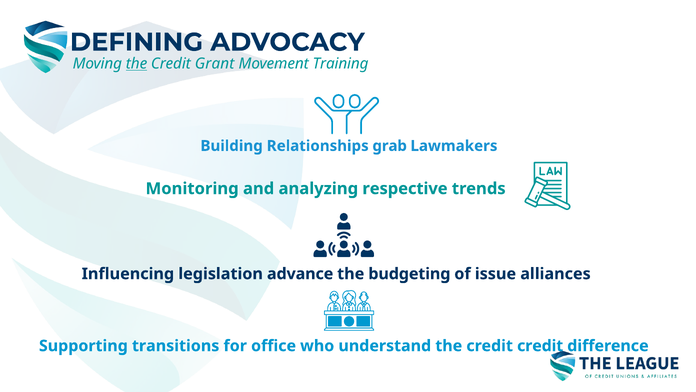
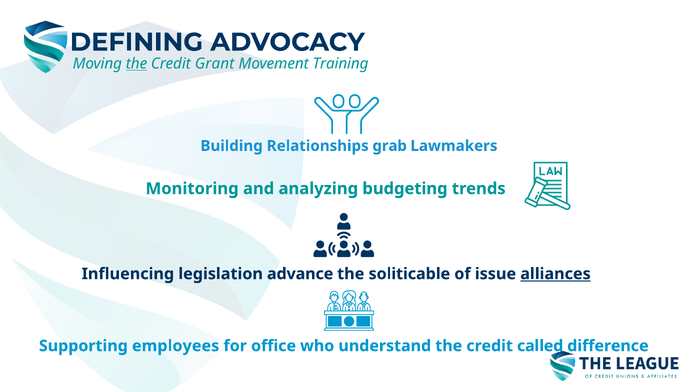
respective: respective -> budgeting
budgeting: budgeting -> soliticable
alliances underline: none -> present
transitions: transitions -> employees
credit credit: credit -> called
